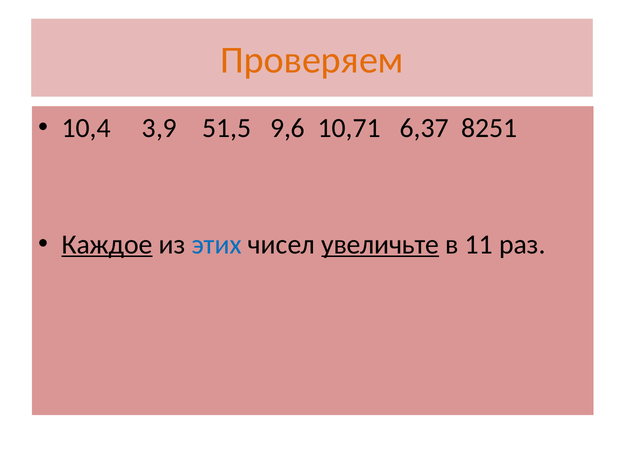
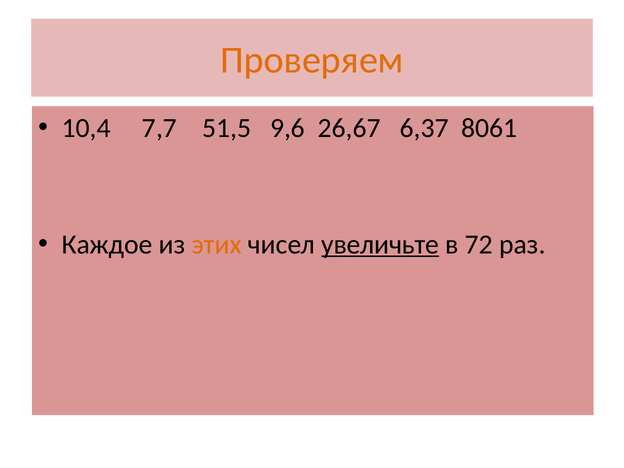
3,9: 3,9 -> 7,7
10,71: 10,71 -> 26,67
8251: 8251 -> 8061
Каждое underline: present -> none
этих colour: blue -> orange
11: 11 -> 72
